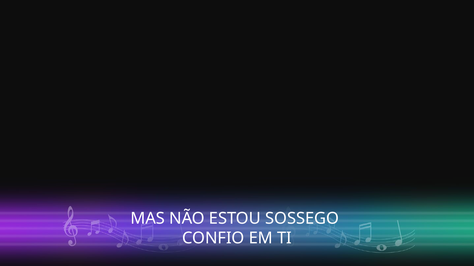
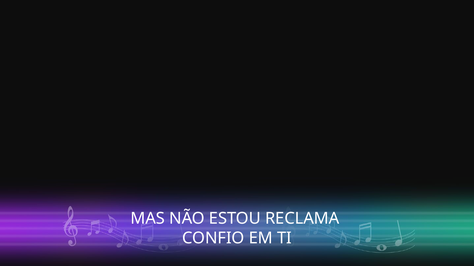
SOSSEGO: SOSSEGO -> RECLAMA
